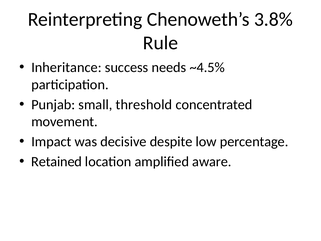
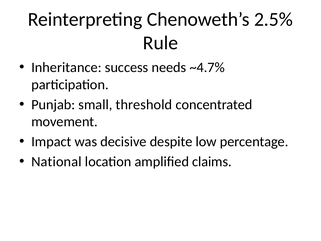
3.8%: 3.8% -> 2.5%
~4.5%: ~4.5% -> ~4.7%
Retained: Retained -> National
aware: aware -> claims
